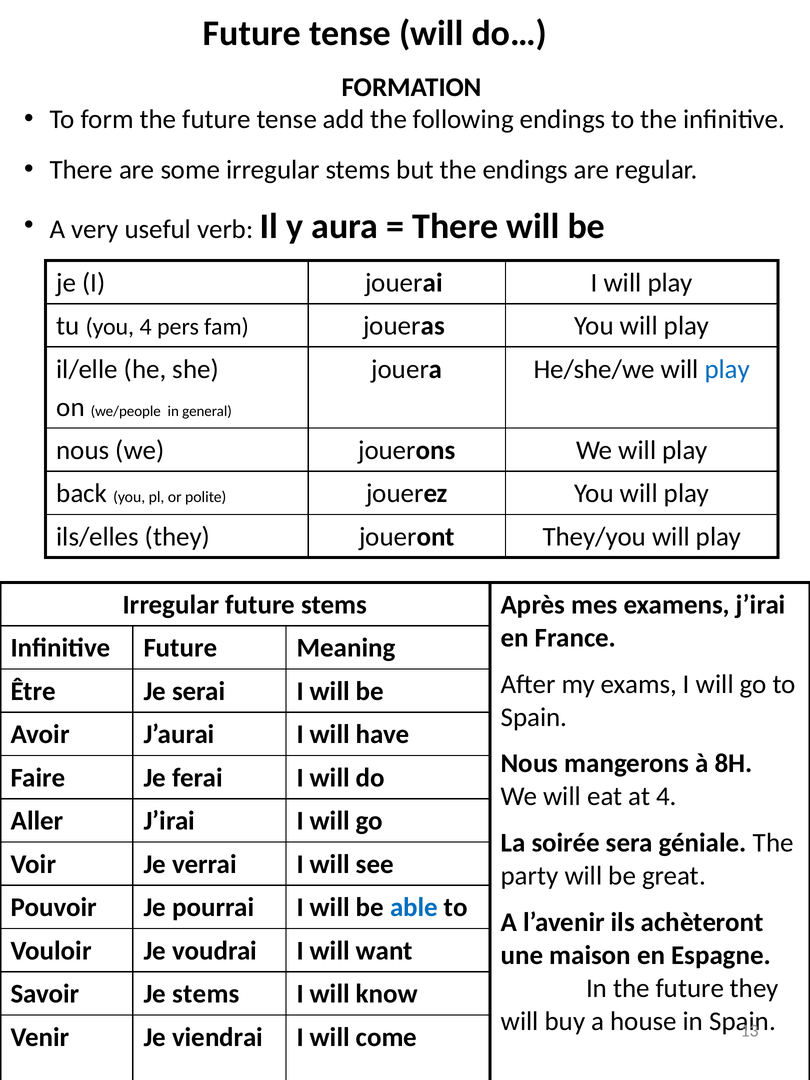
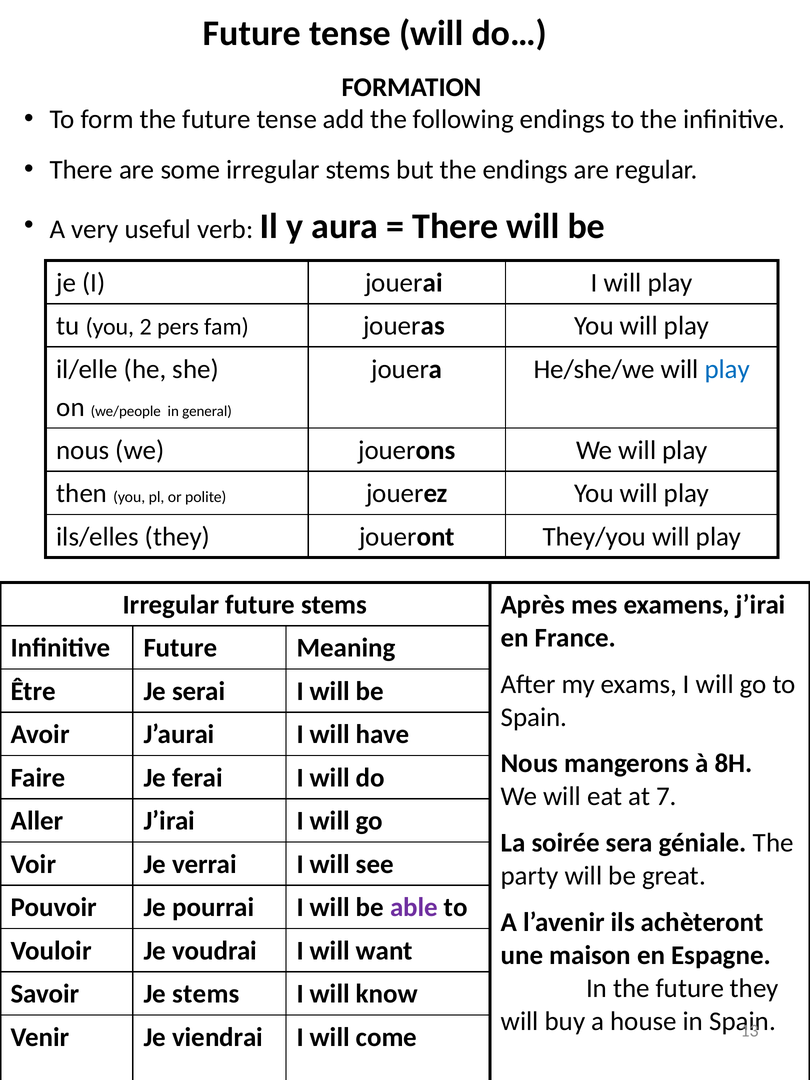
you 4: 4 -> 2
back: back -> then
at 4: 4 -> 7
able colour: blue -> purple
